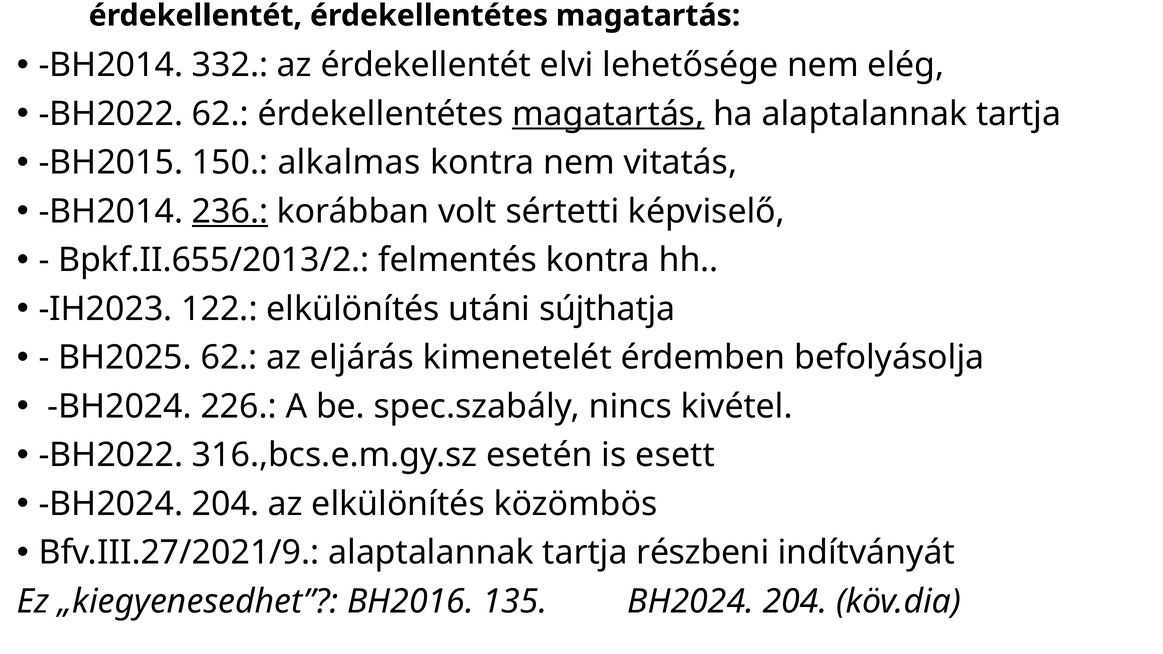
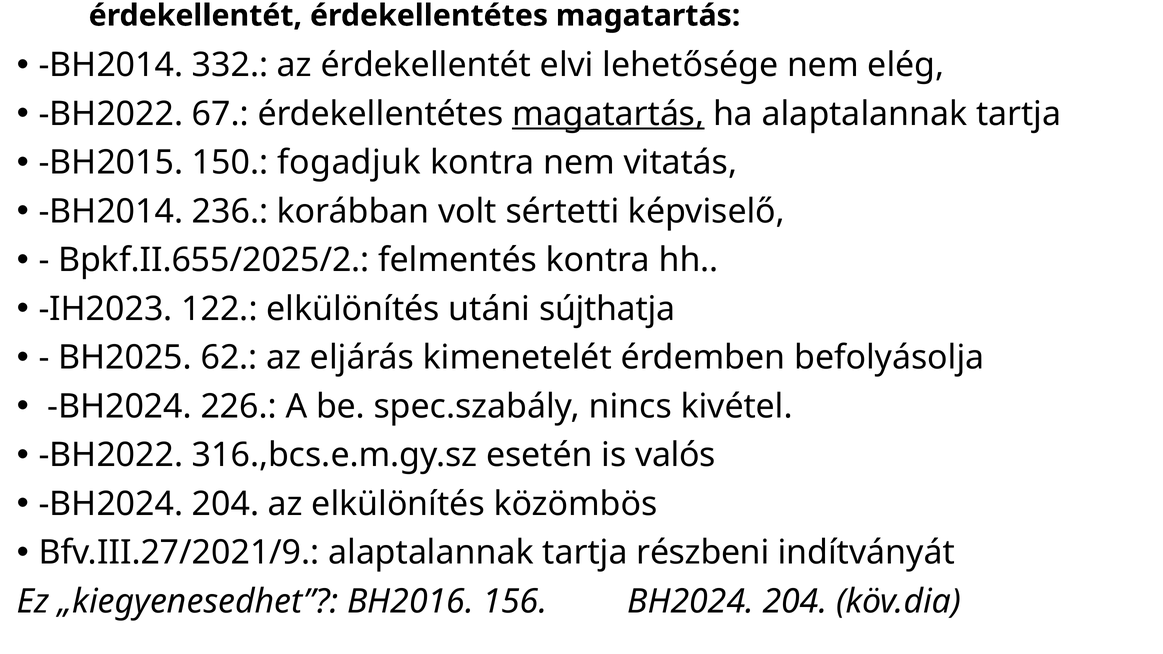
BH2022 62: 62 -> 67
alkalmas: alkalmas -> fogadjuk
236 underline: present -> none
Bpkf.II.655/2013/2: Bpkf.II.655/2013/2 -> Bpkf.II.655/2025/2
esett: esett -> valós
135: 135 -> 156
